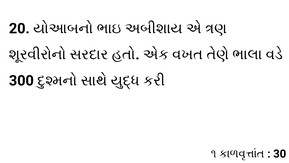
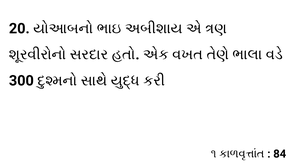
30: 30 -> 84
